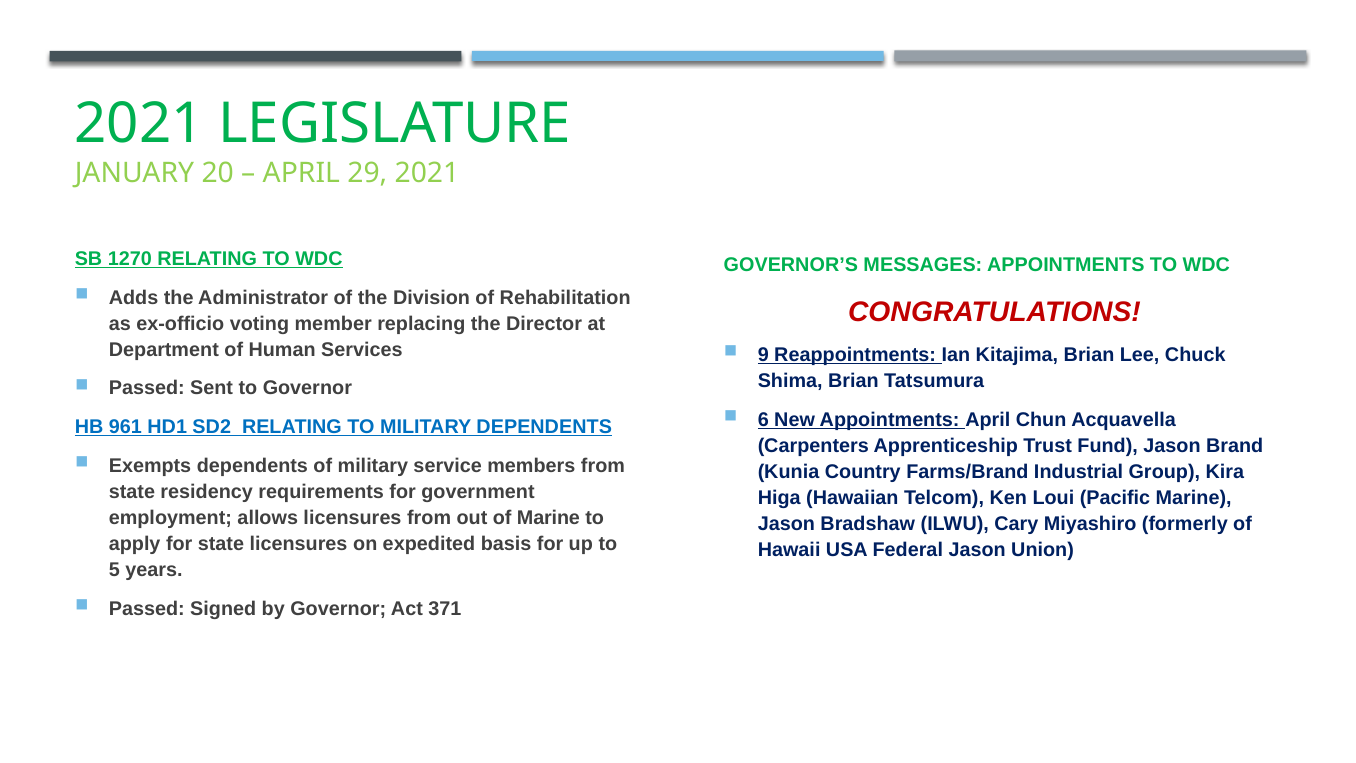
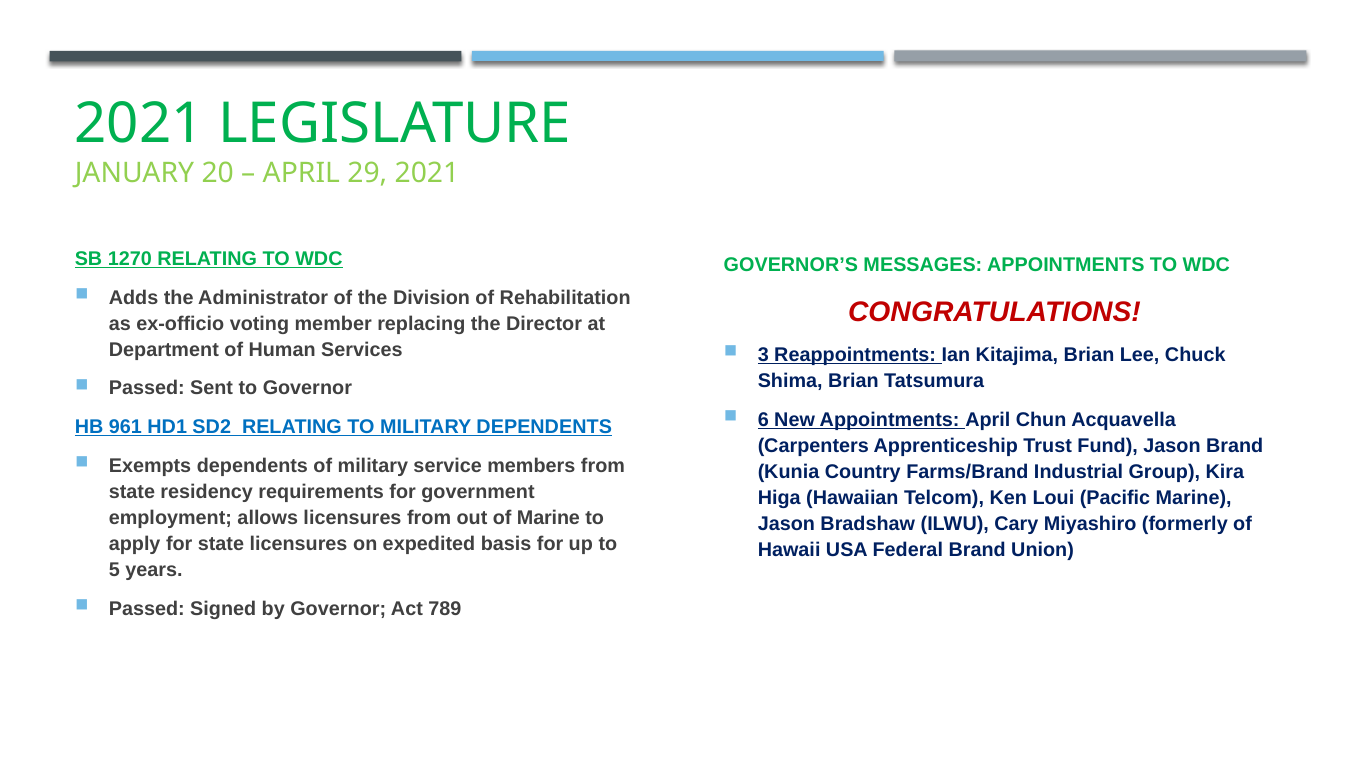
9: 9 -> 3
Federal Jason: Jason -> Brand
371: 371 -> 789
